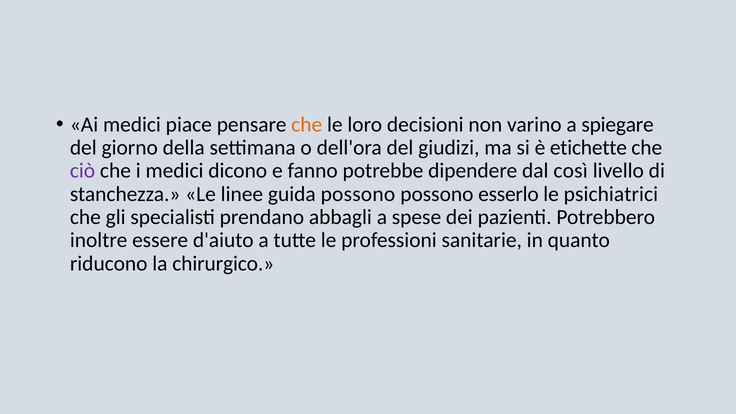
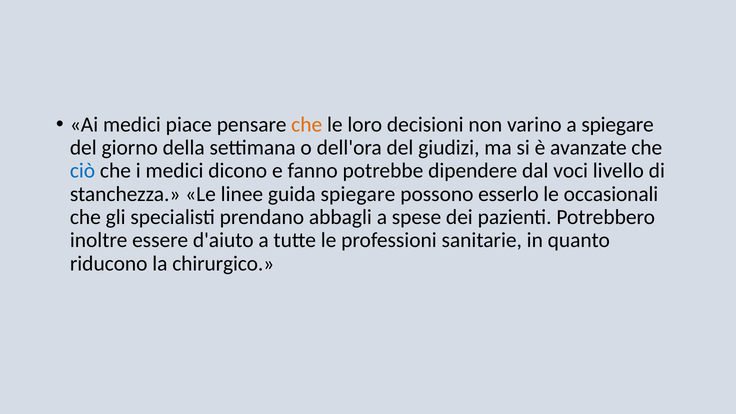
etichette: etichette -> avanzate
ciò colour: purple -> blue
così: così -> voci
guida possono: possono -> spiegare
psichiatrici: psichiatrici -> occasionali
